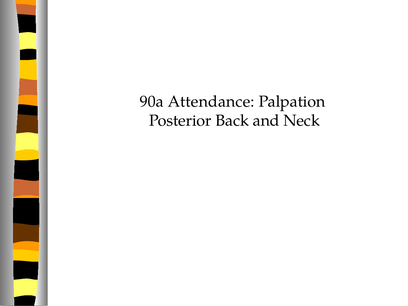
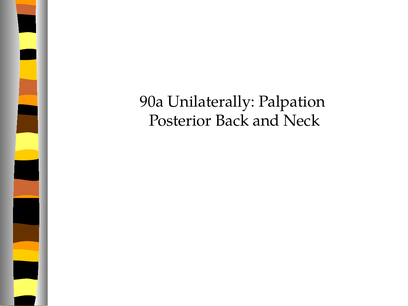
Attendance: Attendance -> Unilaterally
